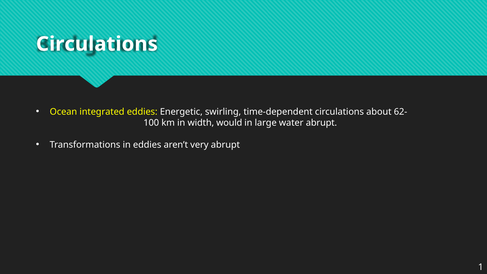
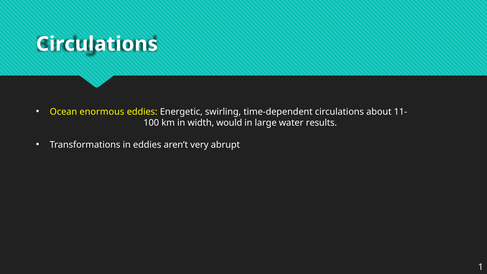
integrated: integrated -> enormous
62-: 62- -> 11-
water abrupt: abrupt -> results
